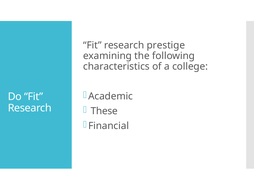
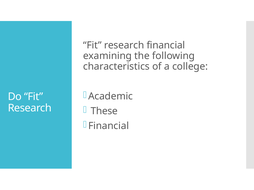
research prestige: prestige -> financial
